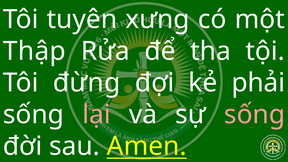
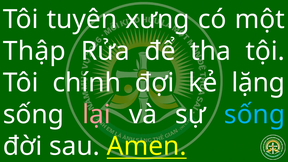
đừng: đừng -> chính
phải: phải -> lặng
sống at (255, 115) colour: pink -> light blue
